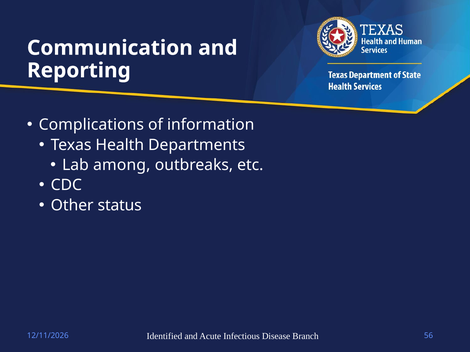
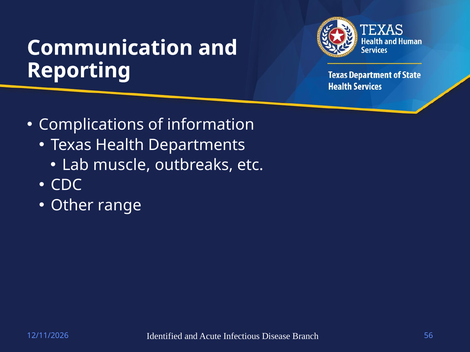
among: among -> muscle
status: status -> range
